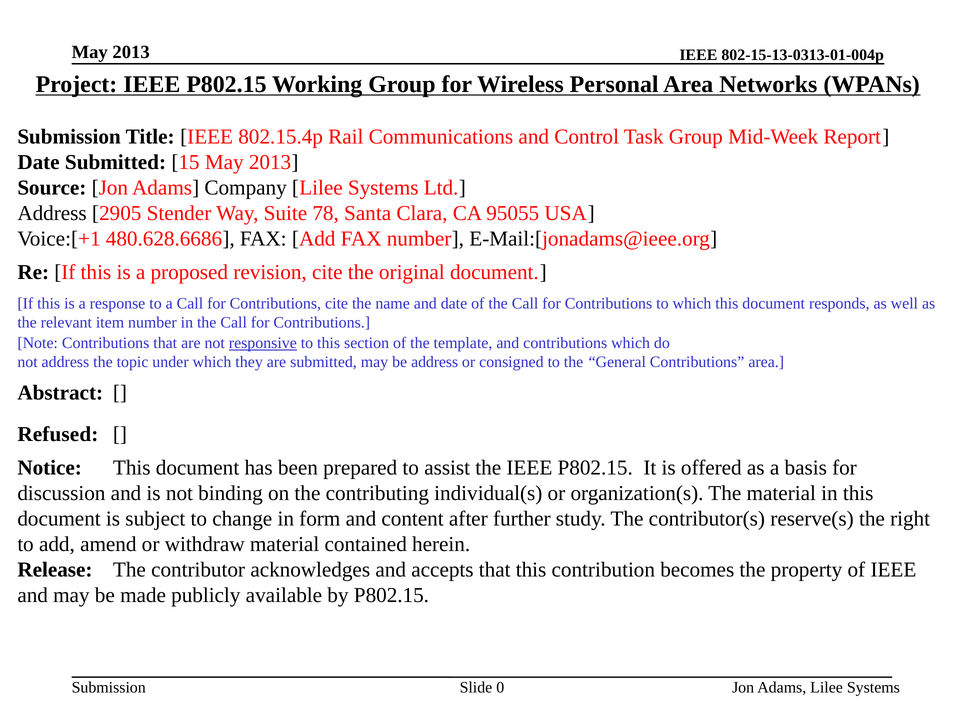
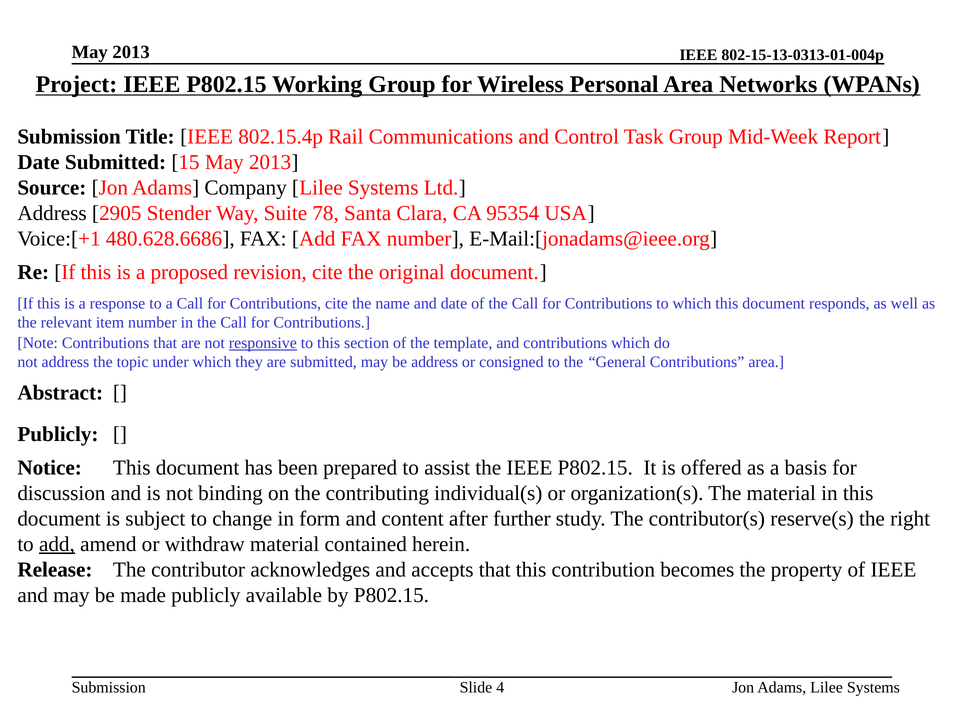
95055: 95055 -> 95354
Refused at (58, 434): Refused -> Publicly
add at (57, 544) underline: none -> present
0: 0 -> 4
